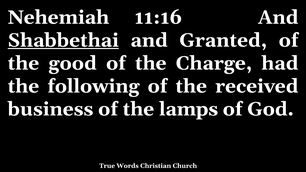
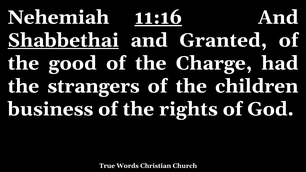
11:16 underline: none -> present
following: following -> strangers
received: received -> children
lamps: lamps -> rights
